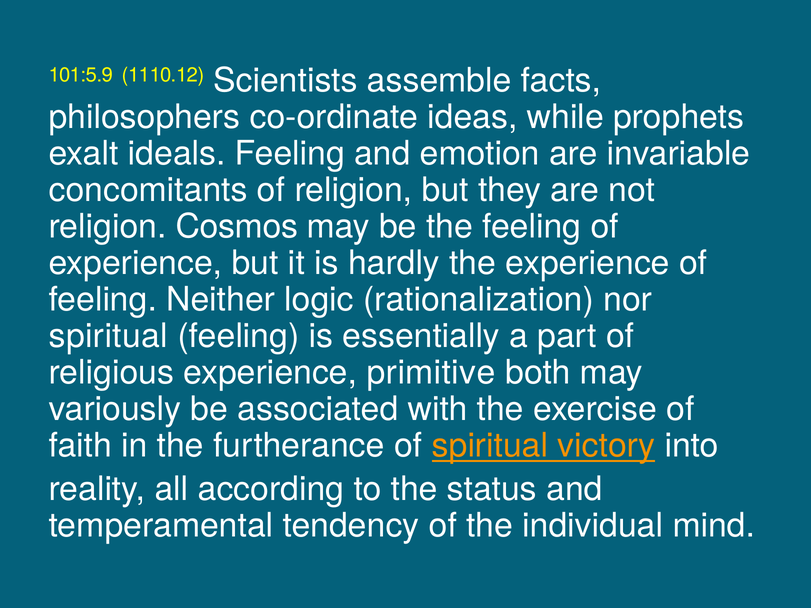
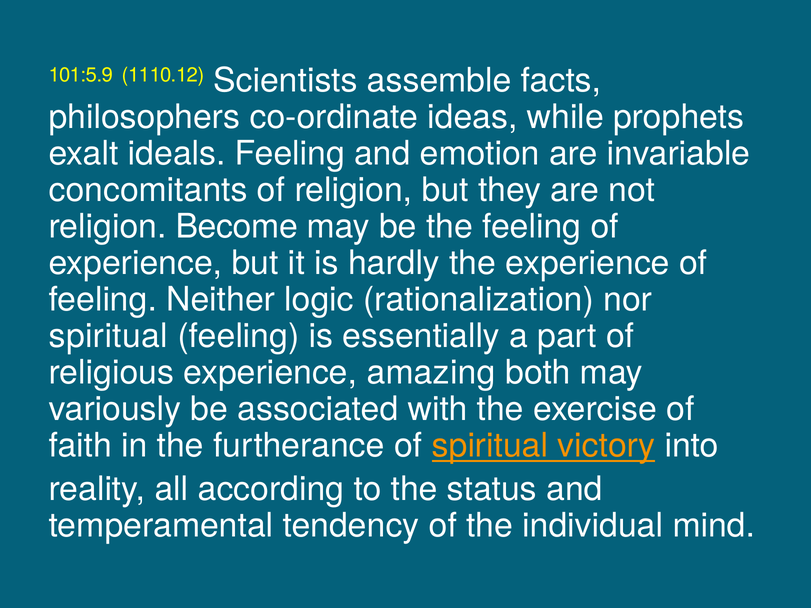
Cosmos: Cosmos -> Become
primitive: primitive -> amazing
